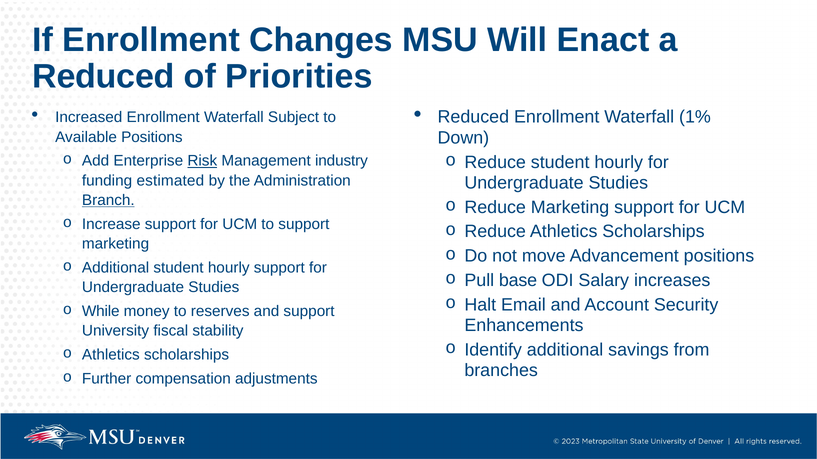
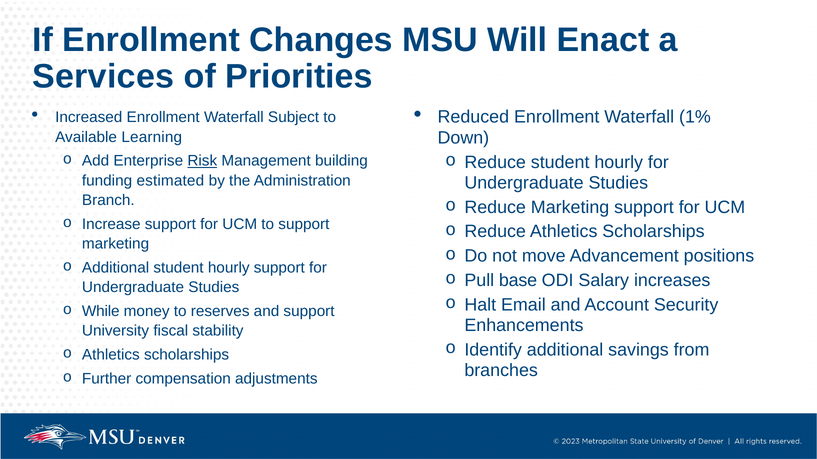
Reduced at (103, 77): Reduced -> Services
Available Positions: Positions -> Learning
industry: industry -> building
Branch underline: present -> none
